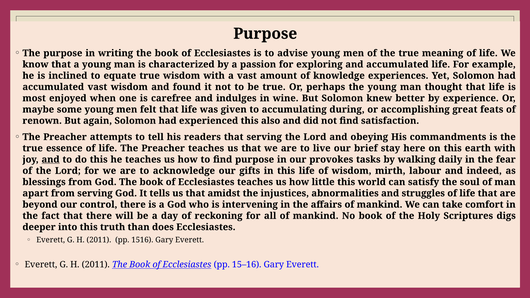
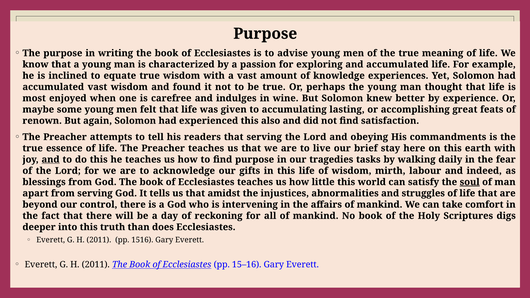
during: during -> lasting
provokes: provokes -> tragedies
soul underline: none -> present
